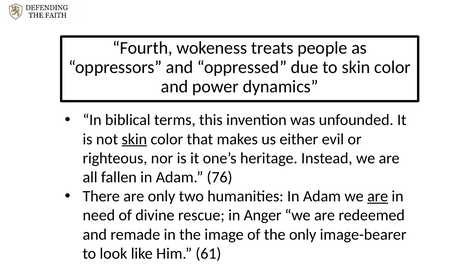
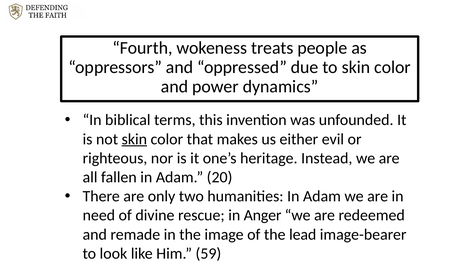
76: 76 -> 20
are at (378, 196) underline: present -> none
the only: only -> lead
61: 61 -> 59
